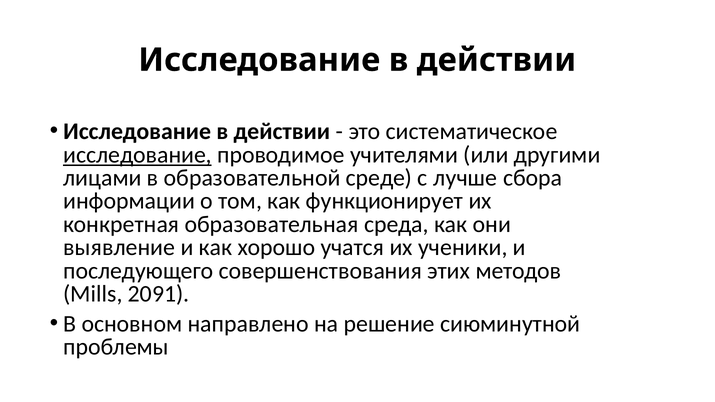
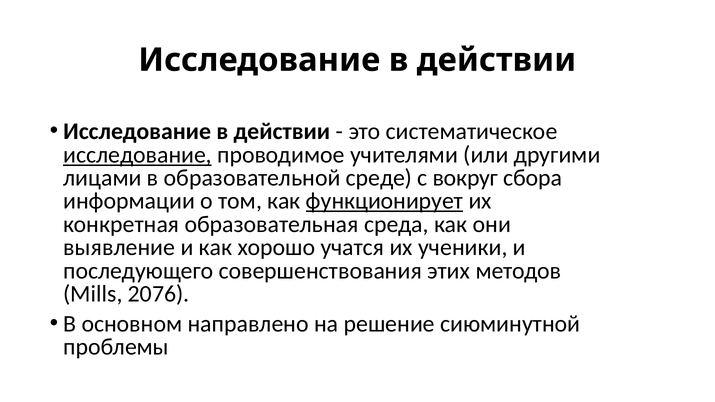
лучше: лучше -> вокруг
функционирует underline: none -> present
2091: 2091 -> 2076
